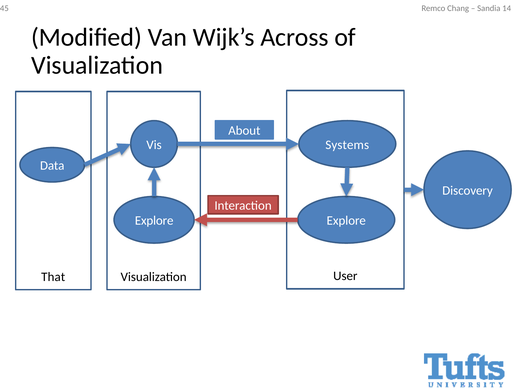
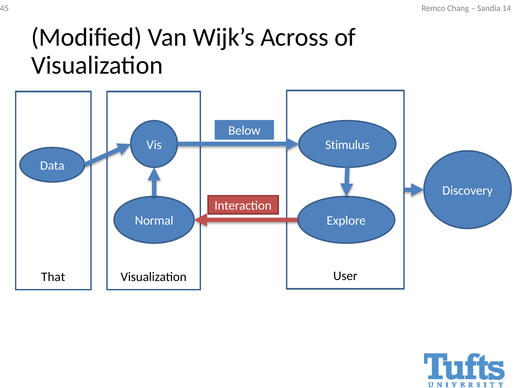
About: About -> Below
Systems: Systems -> Stimulus
Explore at (154, 221): Explore -> Normal
